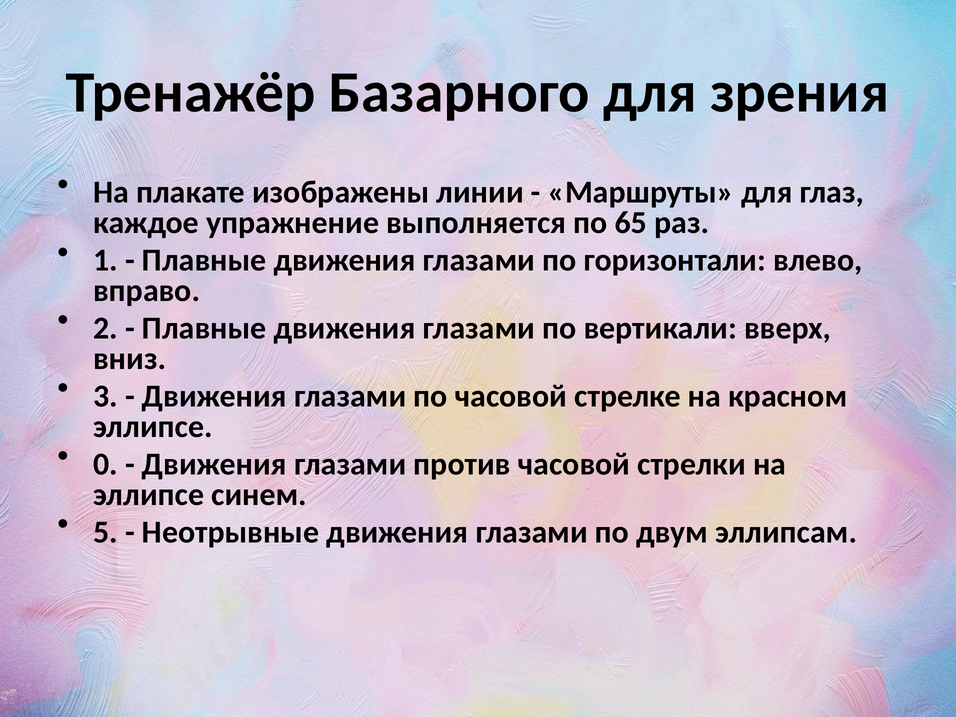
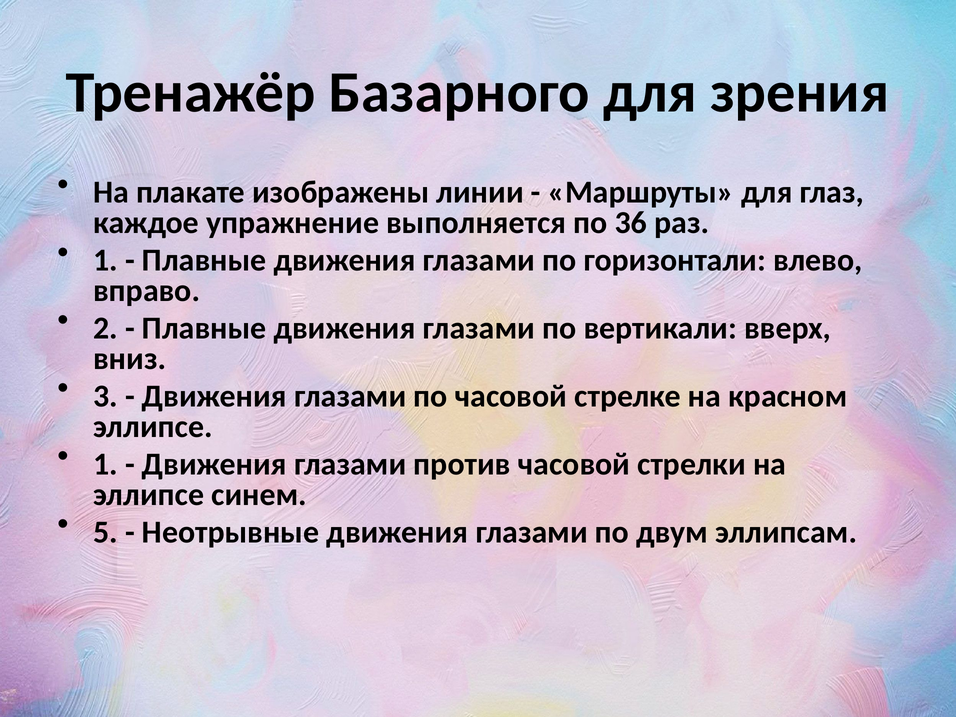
65: 65 -> 36
0 at (106, 464): 0 -> 1
